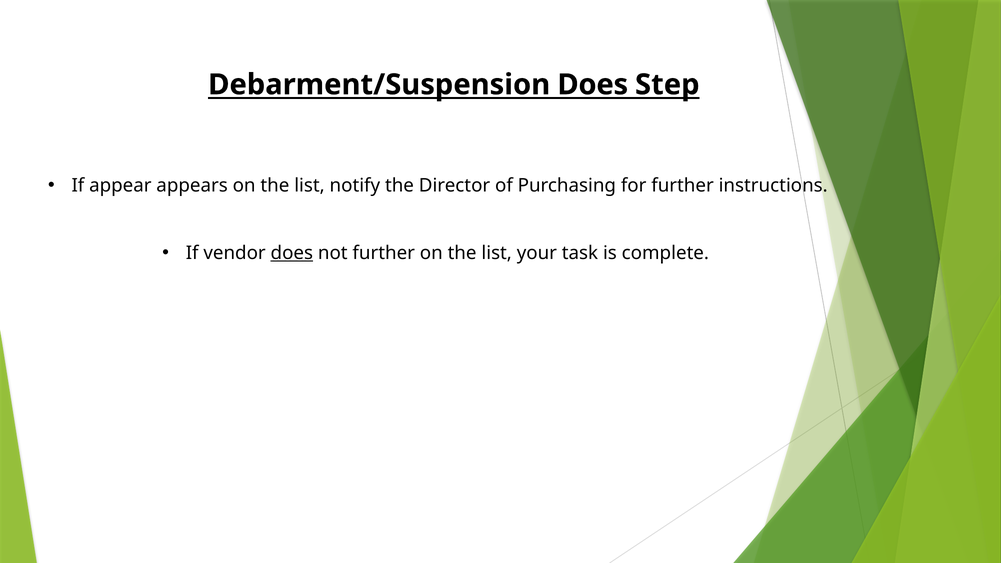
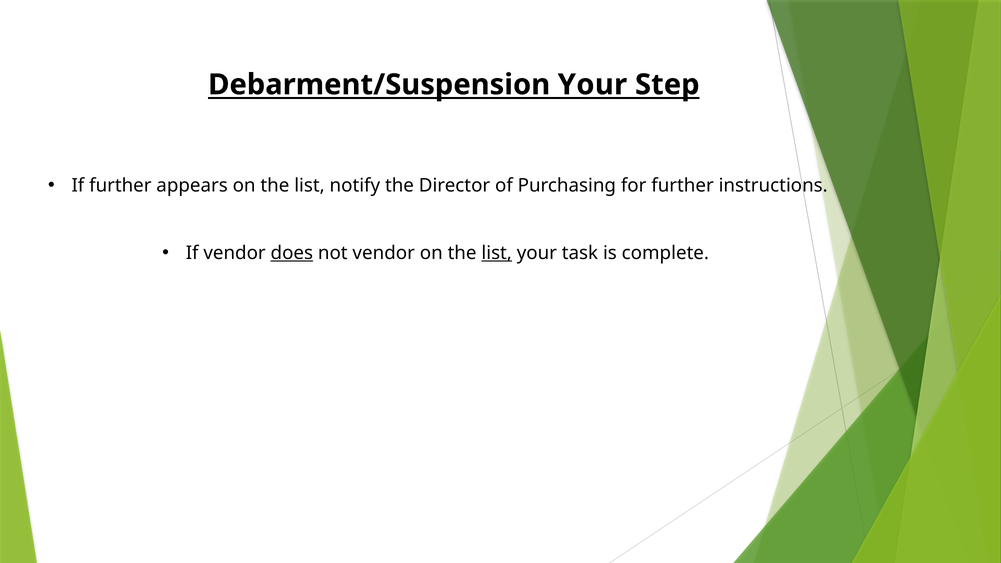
Debarment/Suspension Does: Does -> Your
If appear: appear -> further
not further: further -> vendor
list at (497, 253) underline: none -> present
